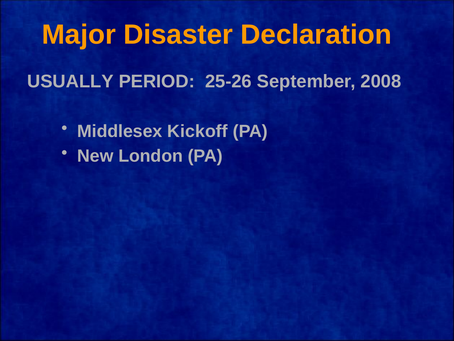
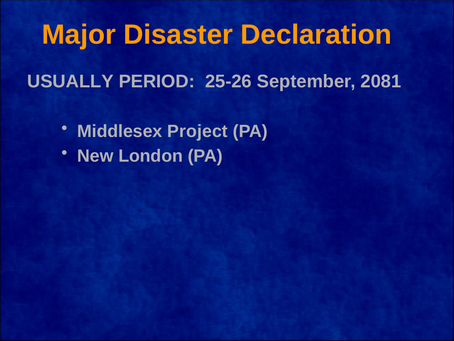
2008: 2008 -> 2081
Kickoff: Kickoff -> Project
